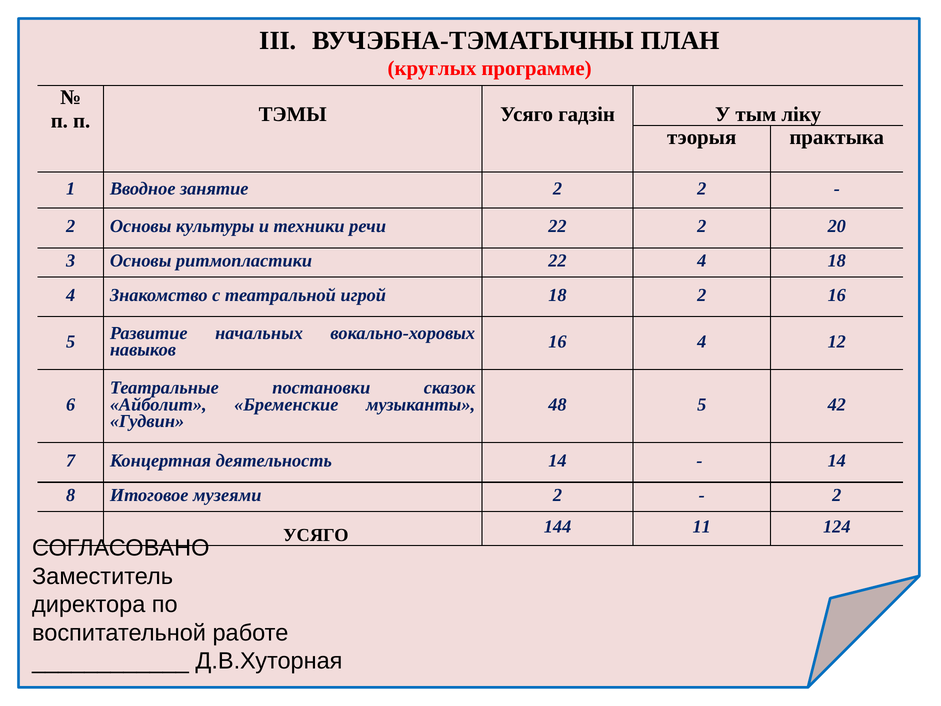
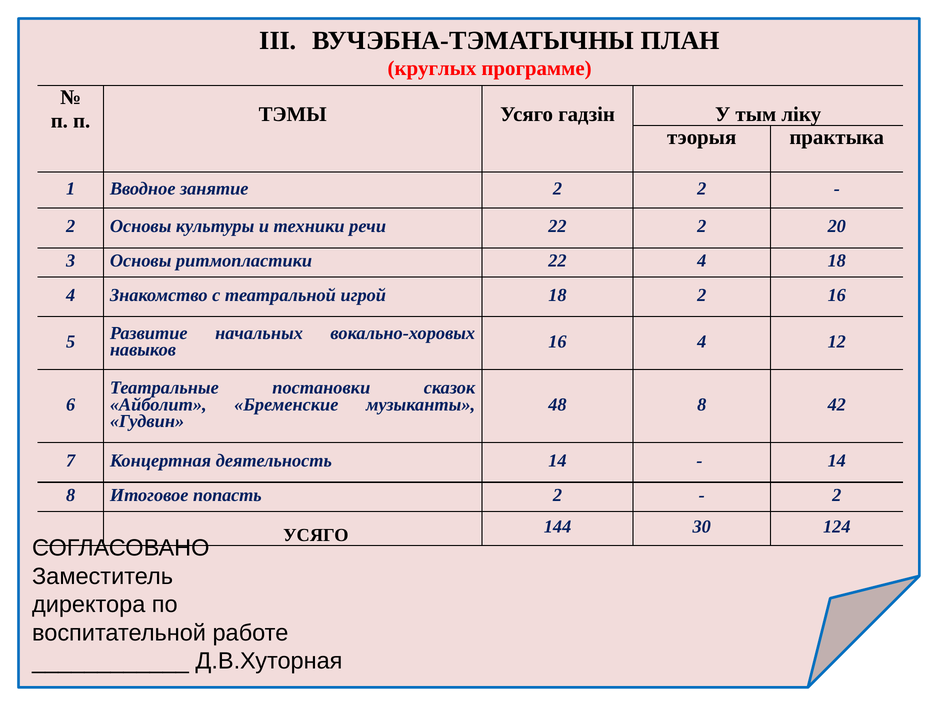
48 5: 5 -> 8
музеями: музеями -> попасть
11: 11 -> 30
